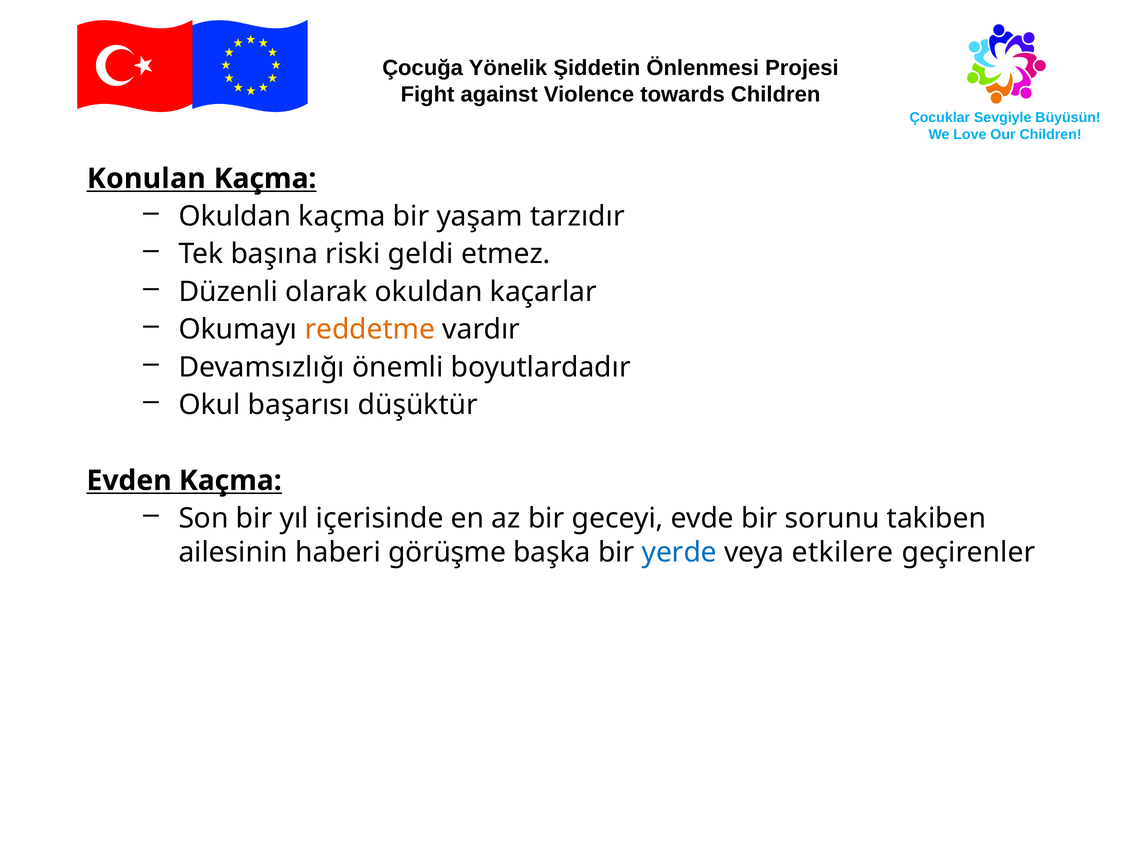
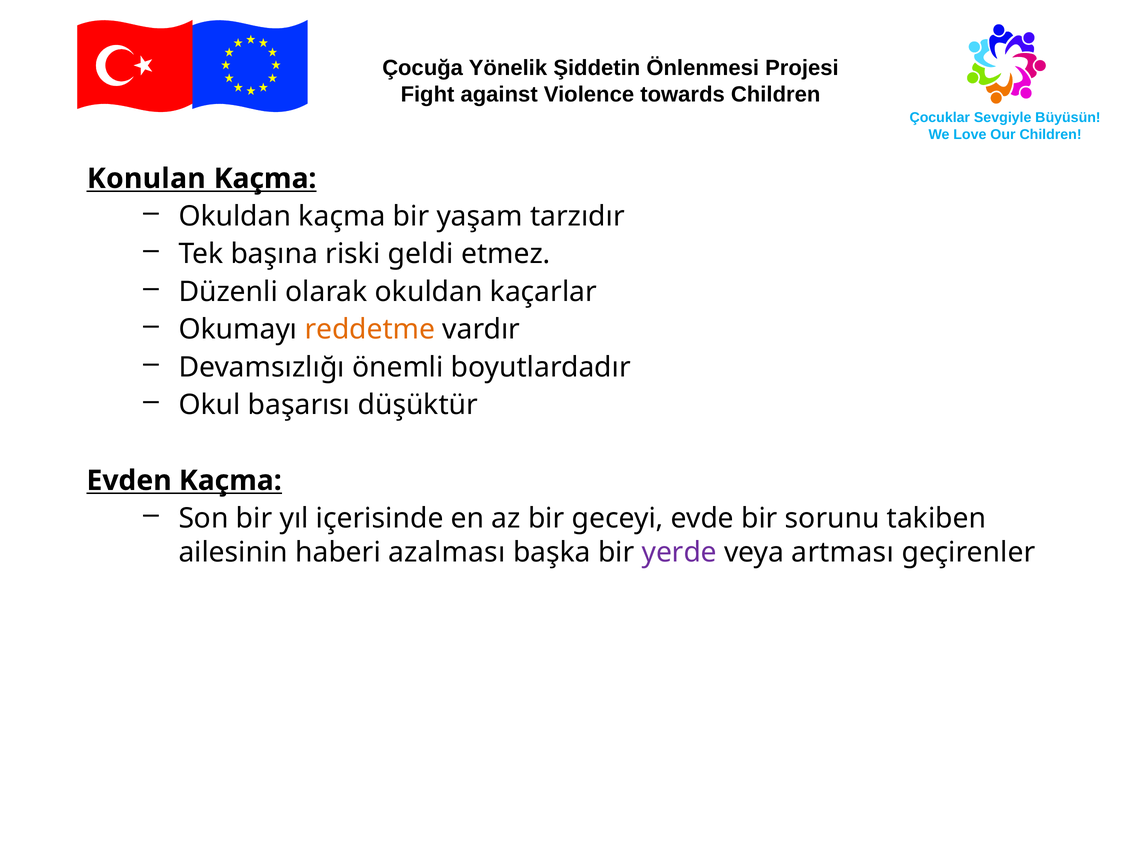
görüşme: görüşme -> azalması
yerde colour: blue -> purple
etkilere: etkilere -> artması
